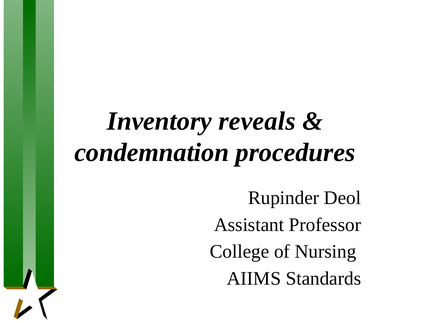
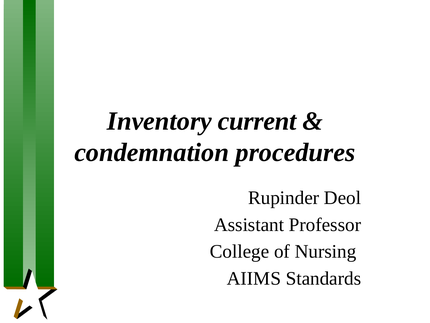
reveals: reveals -> current
